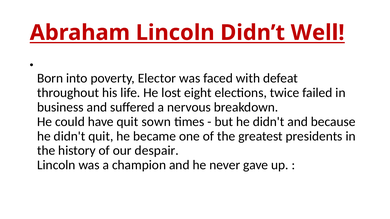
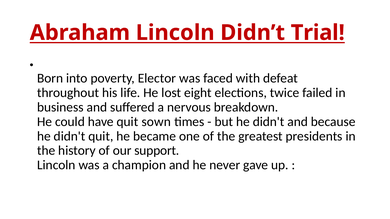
Well: Well -> Trial
despair: despair -> support
